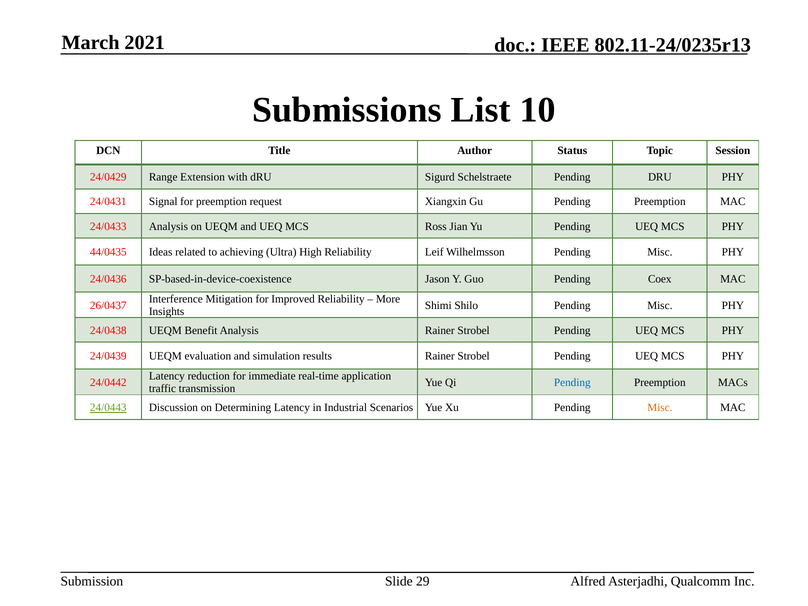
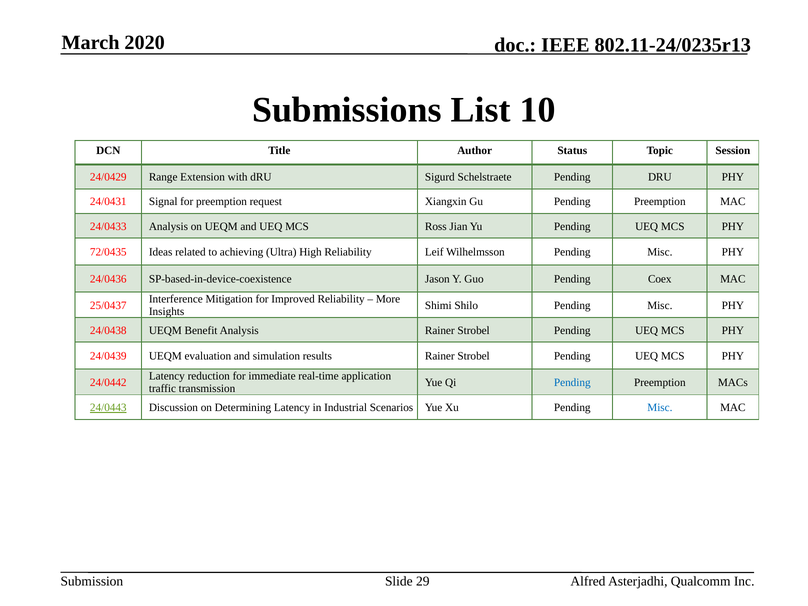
2021: 2021 -> 2020
44/0435: 44/0435 -> 72/0435
26/0437: 26/0437 -> 25/0437
Misc at (660, 408) colour: orange -> blue
